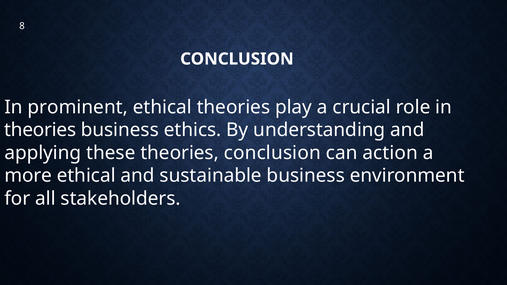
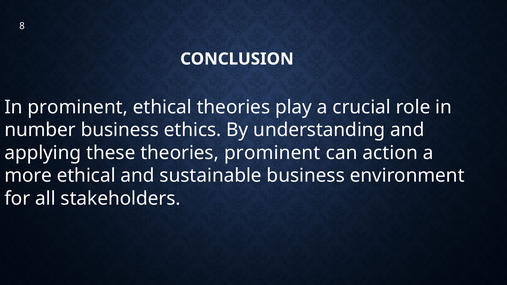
theories at (40, 130): theories -> number
theories conclusion: conclusion -> prominent
